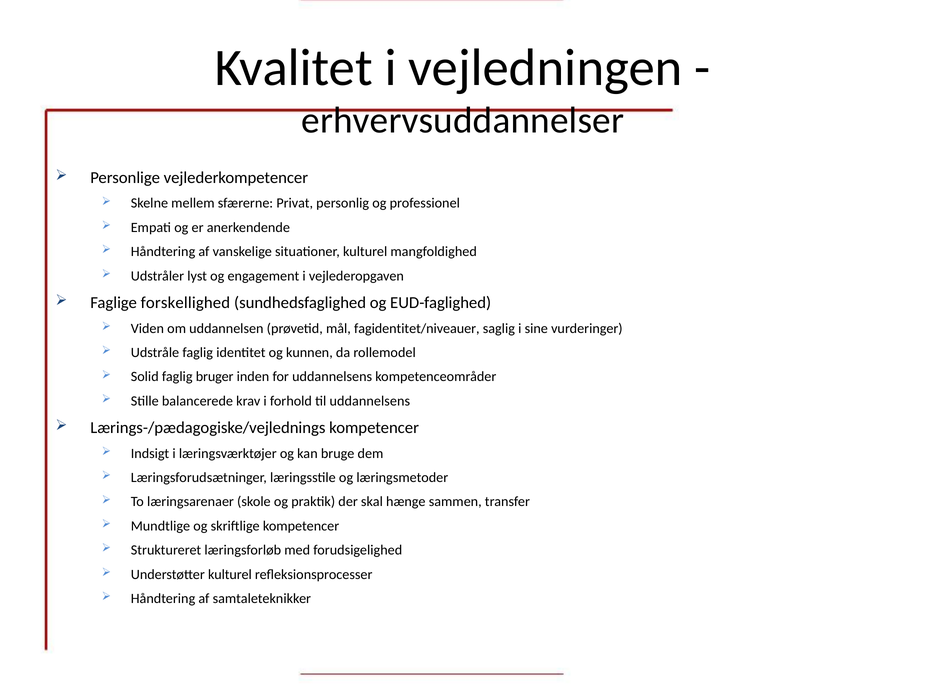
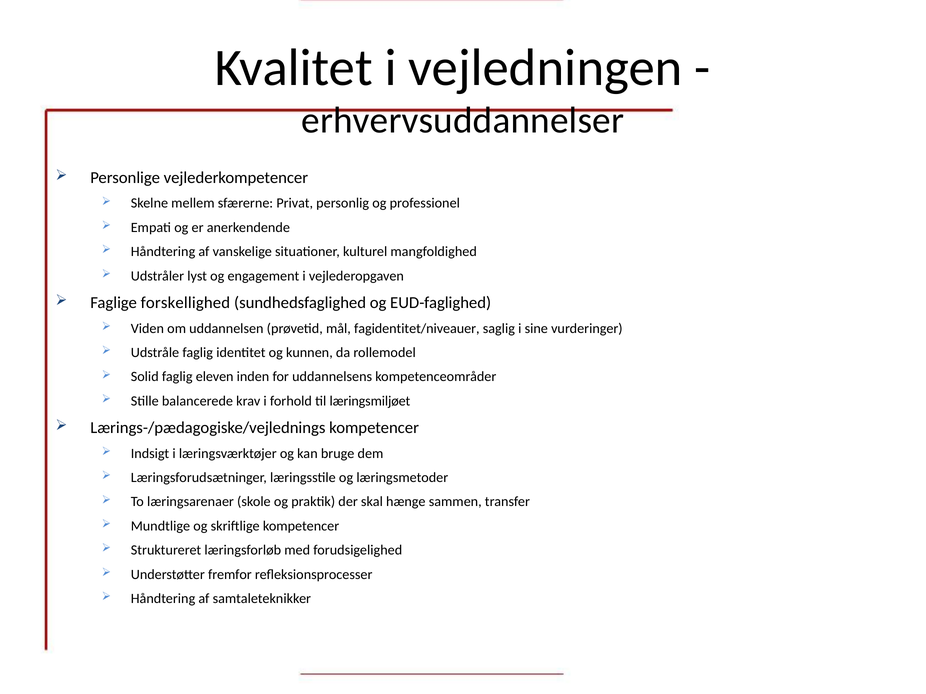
bruger: bruger -> eleven
til uddannelsens: uddannelsens -> læringsmiljøet
Understøtter kulturel: kulturel -> fremfor
